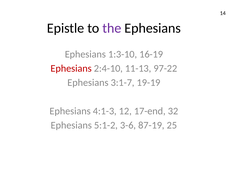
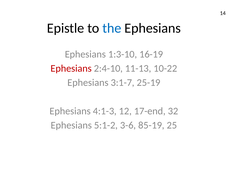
the colour: purple -> blue
97-22: 97-22 -> 10-22
19-19: 19-19 -> 25-19
87-19: 87-19 -> 85-19
